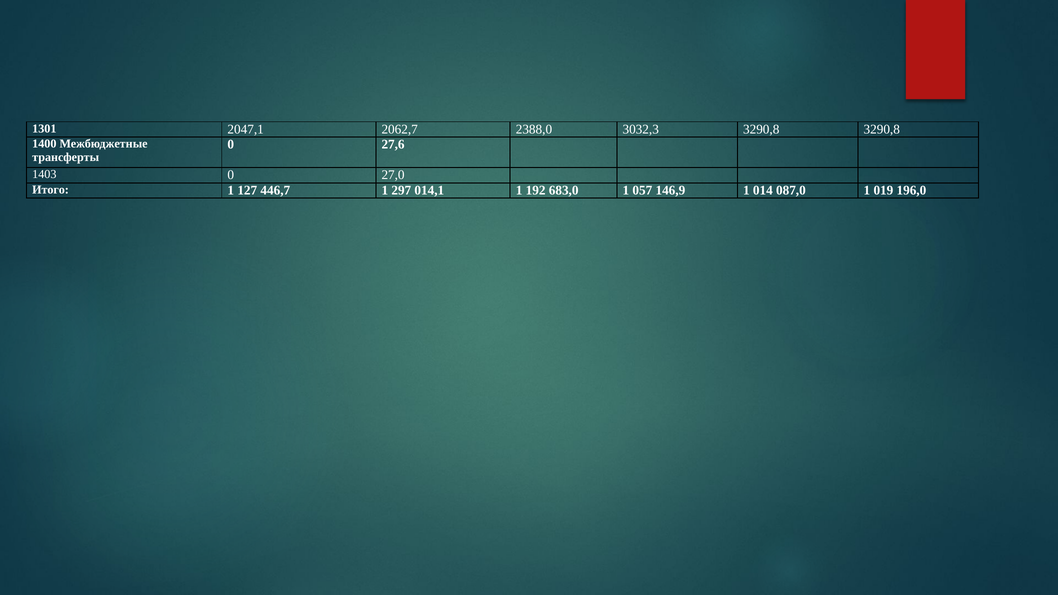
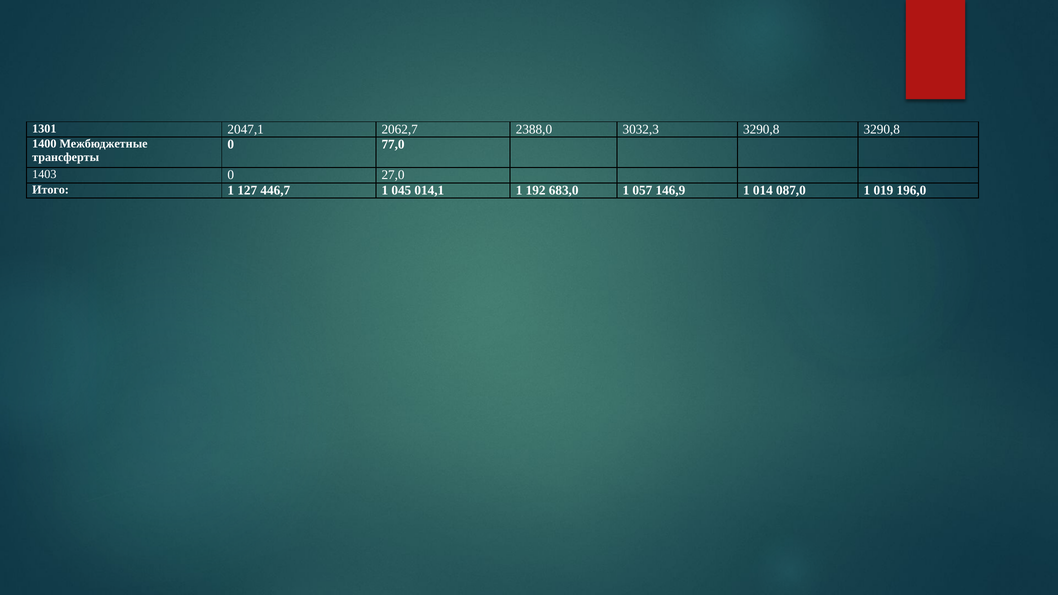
27,6: 27,6 -> 77,0
297: 297 -> 045
